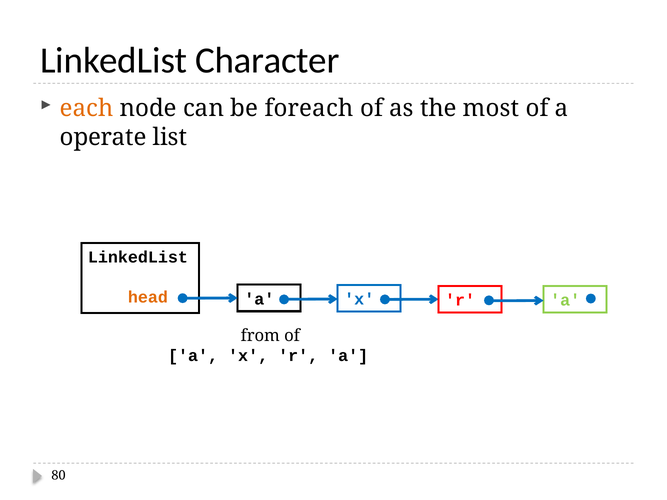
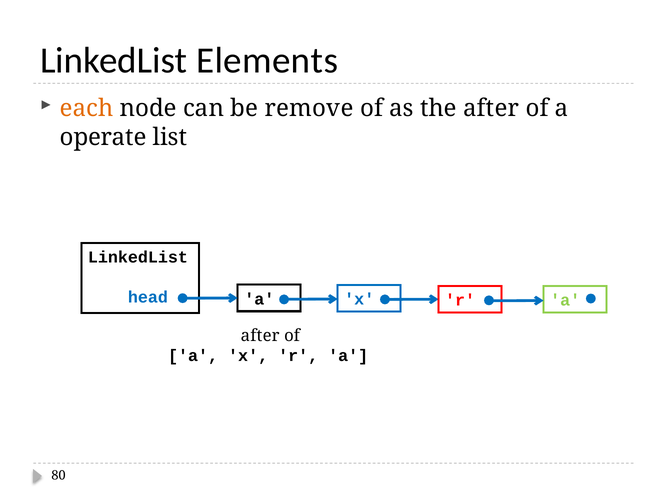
Character: Character -> Elements
foreach: foreach -> remove
the most: most -> after
head colour: orange -> blue
from at (260, 336): from -> after
